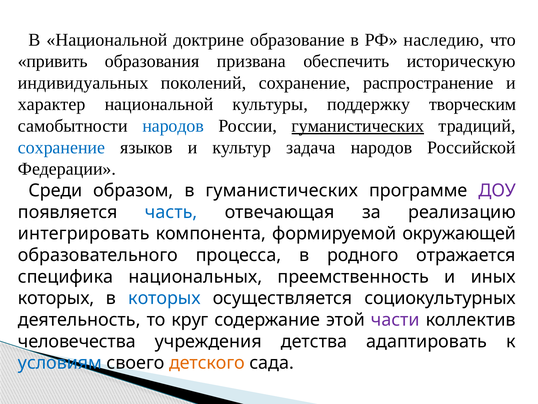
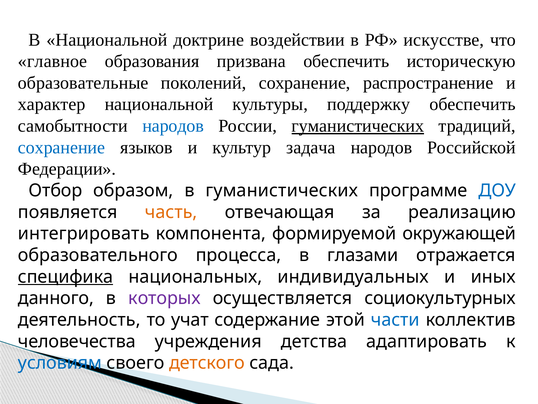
образование: образование -> воздействии
наследию: наследию -> искусстве
привить: привить -> главное
индивидуальных: индивидуальных -> образовательные
поддержку творческим: творческим -> обеспечить
Среди: Среди -> Отбор
ДОУ colour: purple -> blue
часть colour: blue -> orange
родного: родного -> глазами
специфика underline: none -> present
преемственность: преемственность -> индивидуальных
которых at (56, 298): которых -> данного
которых at (164, 298) colour: blue -> purple
круг: круг -> учат
части colour: purple -> blue
